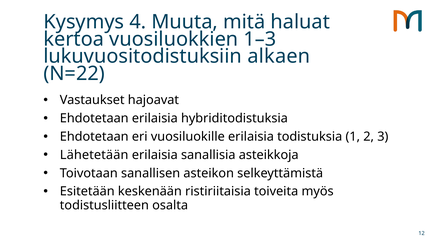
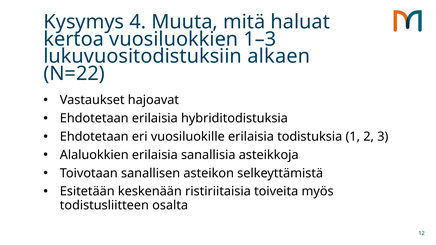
Lähetetään: Lähetetään -> Alaluokkien
